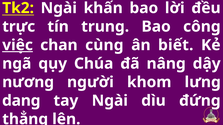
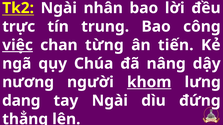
khấn: khấn -> nhân
cùng: cùng -> từng
biết: biết -> tiến
khom underline: none -> present
